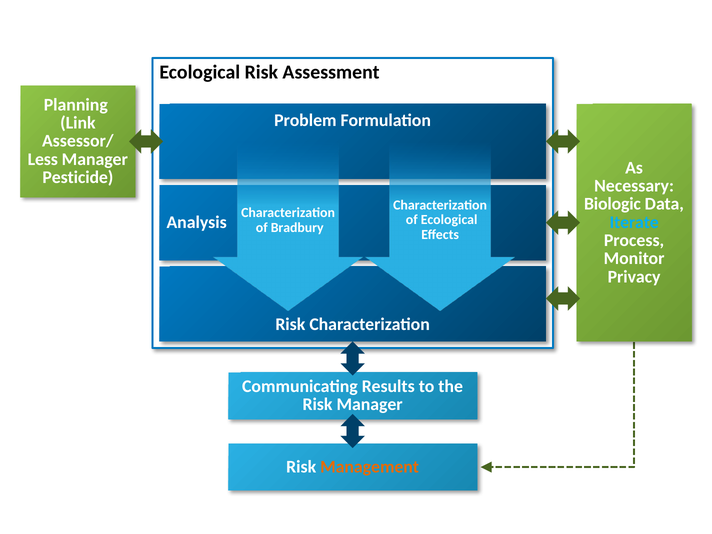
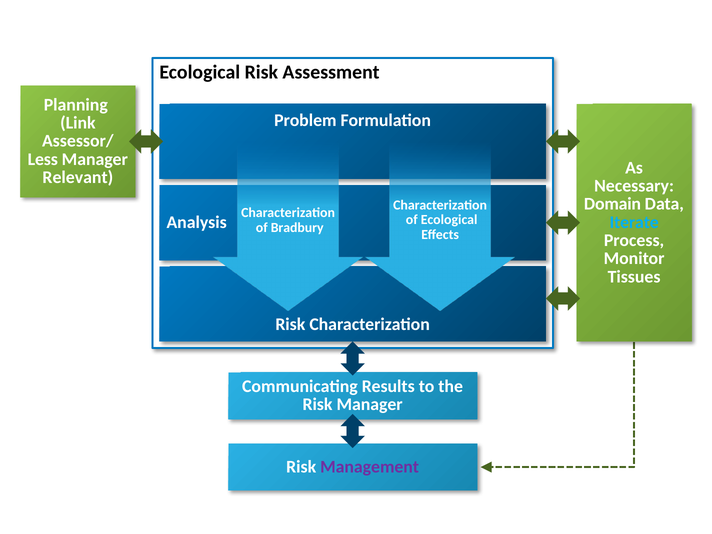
Pesticide: Pesticide -> Relevant
Biologic: Biologic -> Domain
Privacy: Privacy -> Tissues
Management colour: orange -> purple
